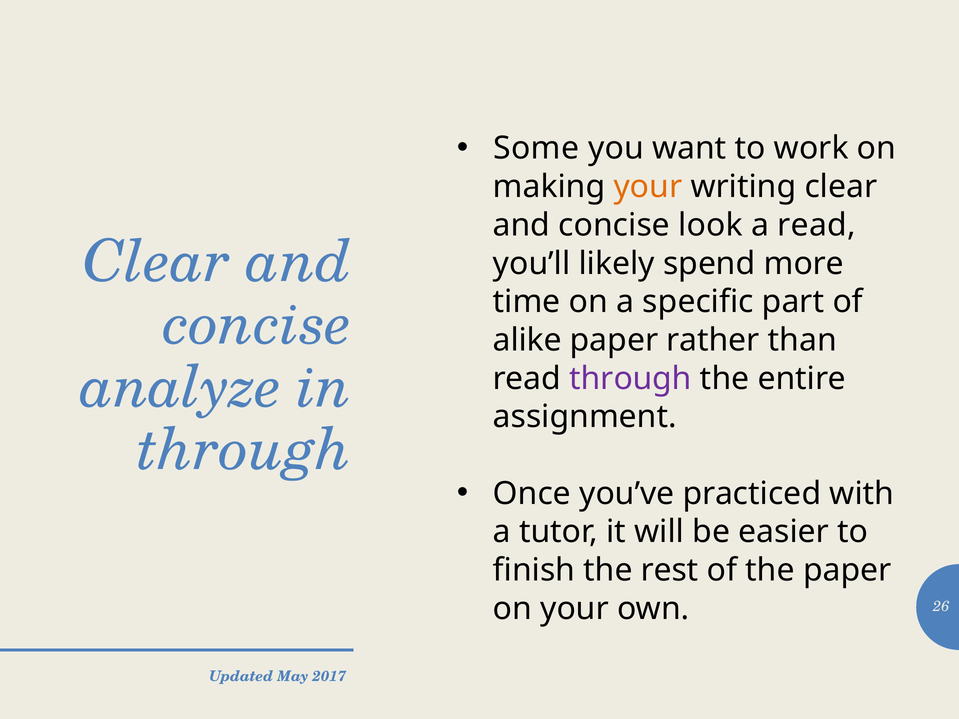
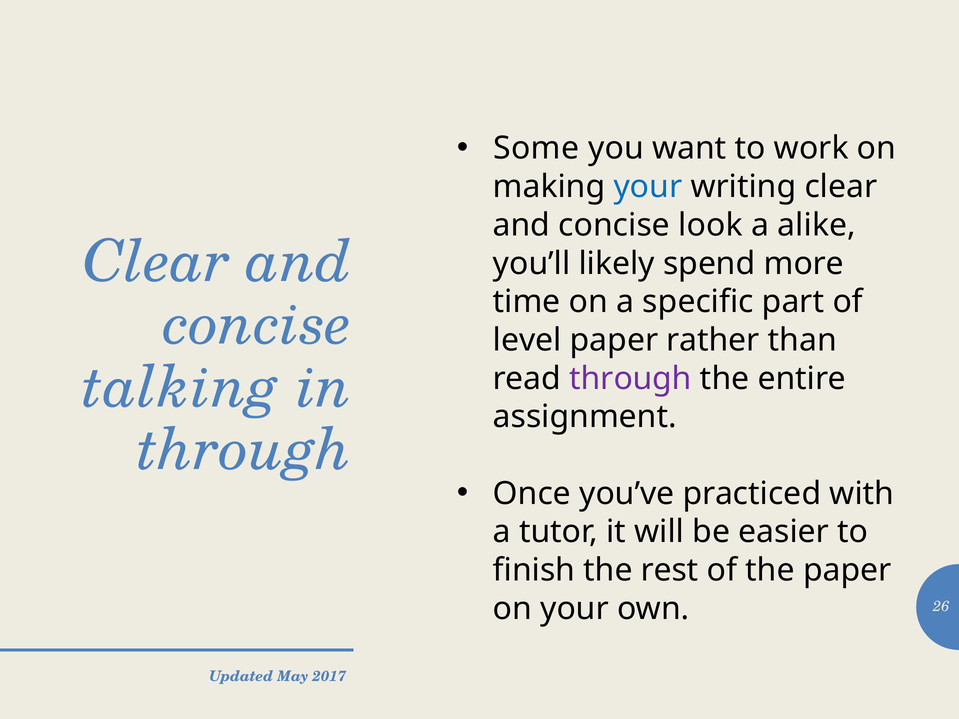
your at (648, 187) colour: orange -> blue
a read: read -> alike
alike: alike -> level
analyze: analyze -> talking
